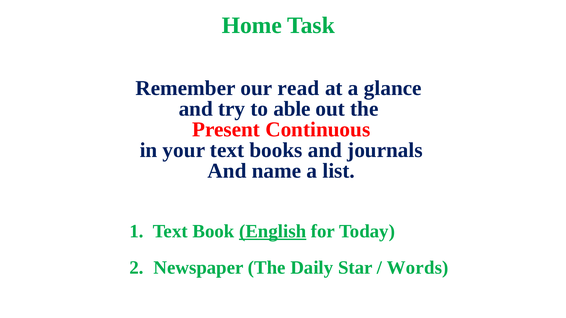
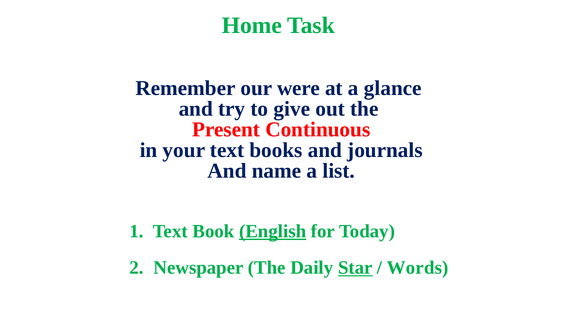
read: read -> were
able: able -> give
Star underline: none -> present
